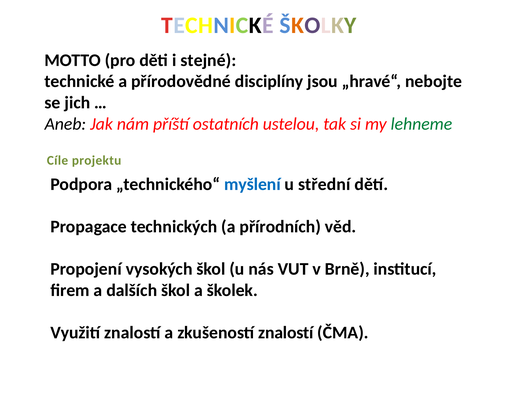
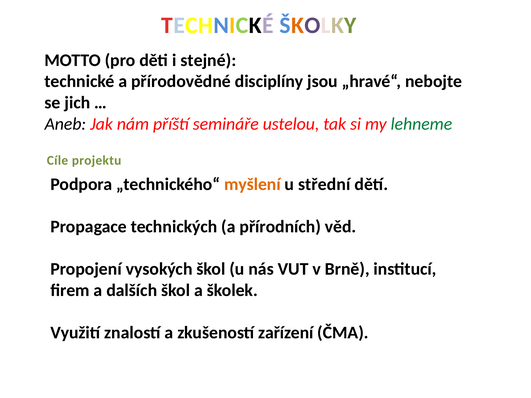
ostatních: ostatních -> semináře
myšlení colour: blue -> orange
zkušeností znalostí: znalostí -> zařízení
